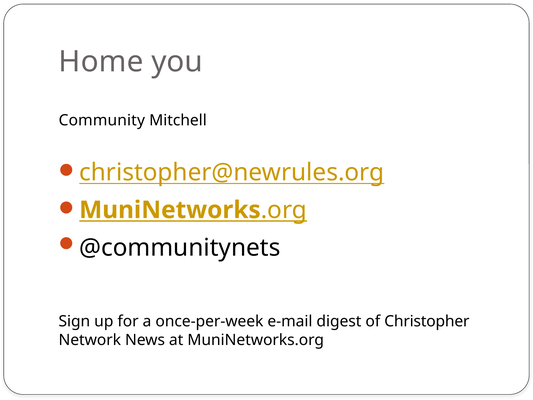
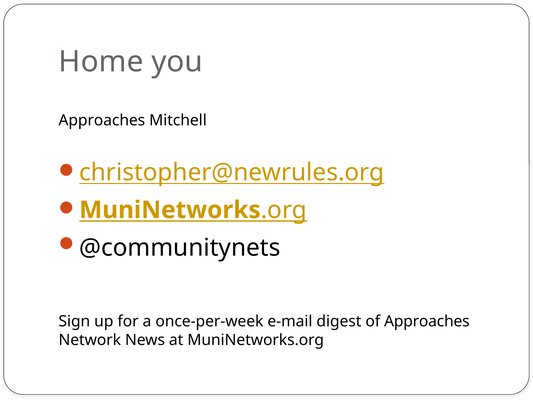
Community at (102, 120): Community -> Approaches
of Christopher: Christopher -> Approaches
